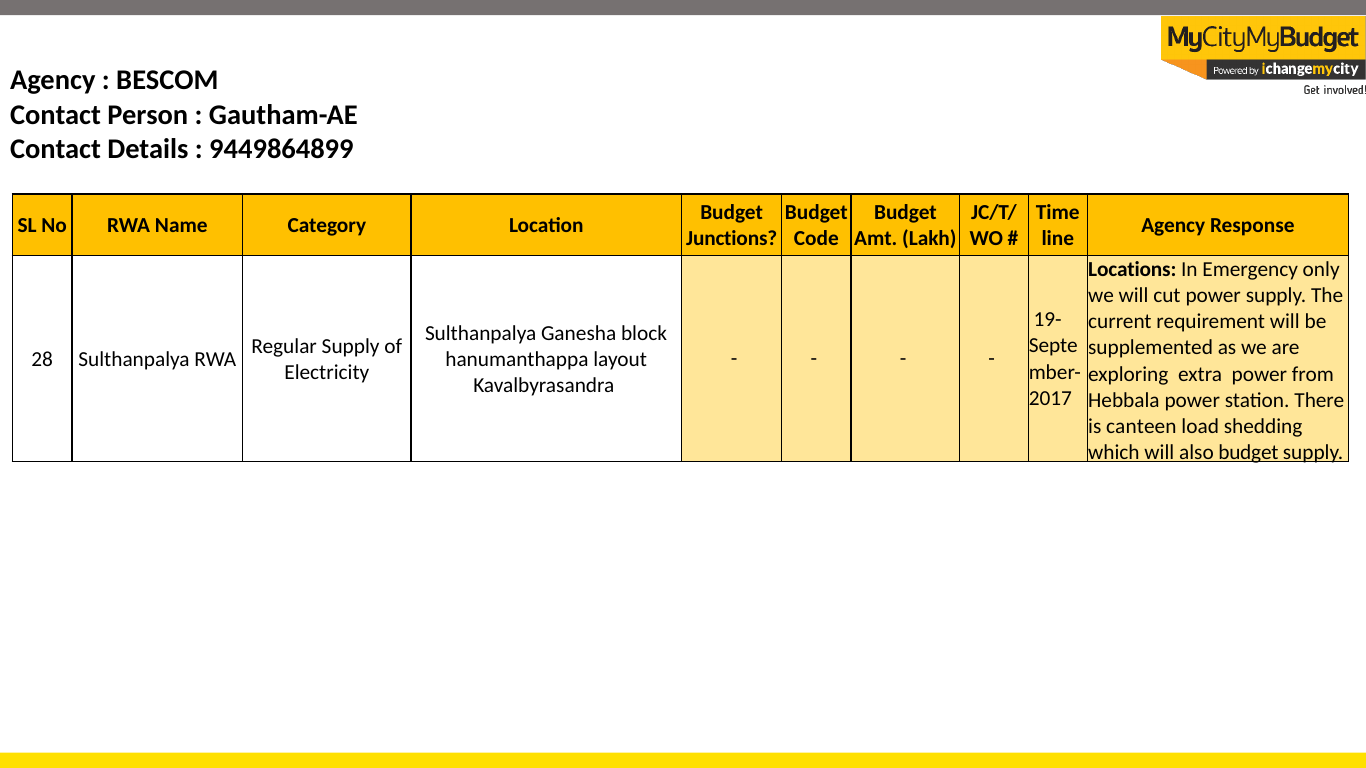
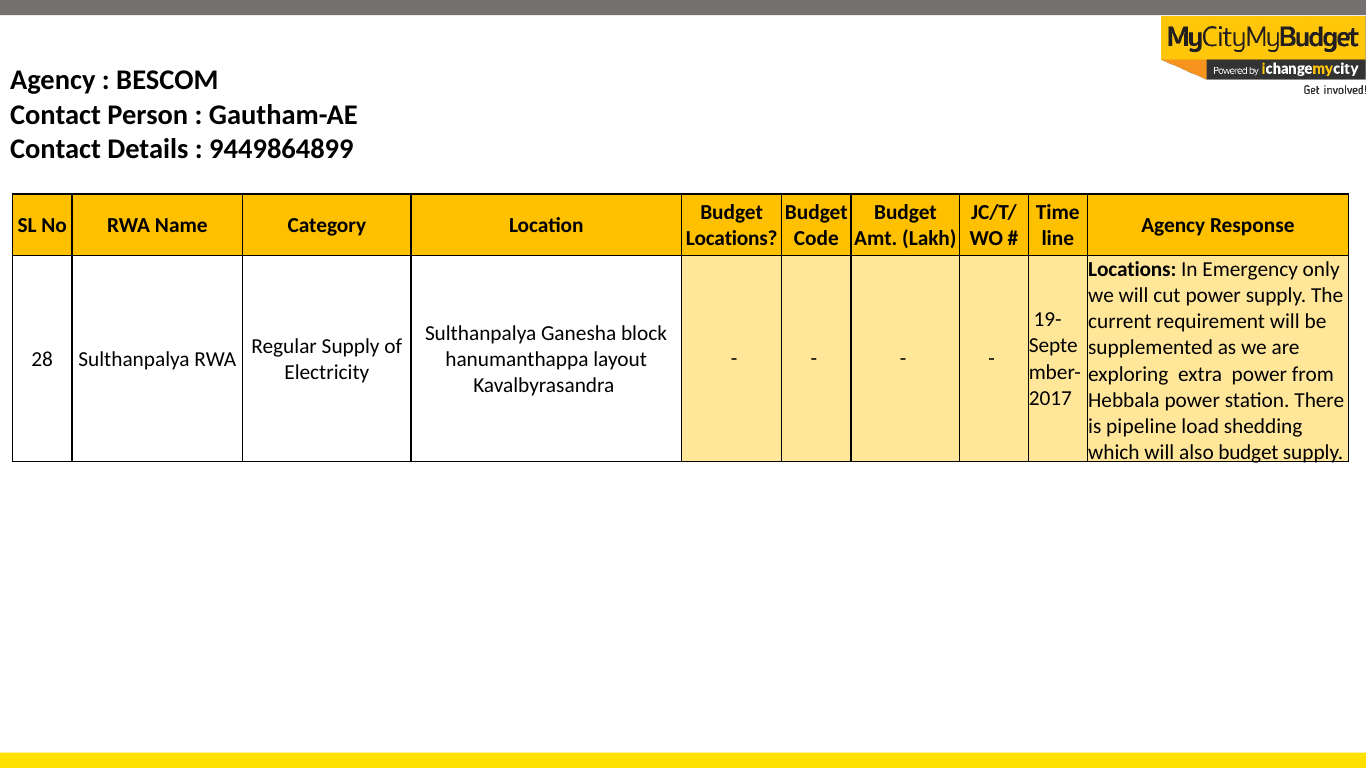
Junctions at (732, 239): Junctions -> Locations
canteen: canteen -> pipeline
